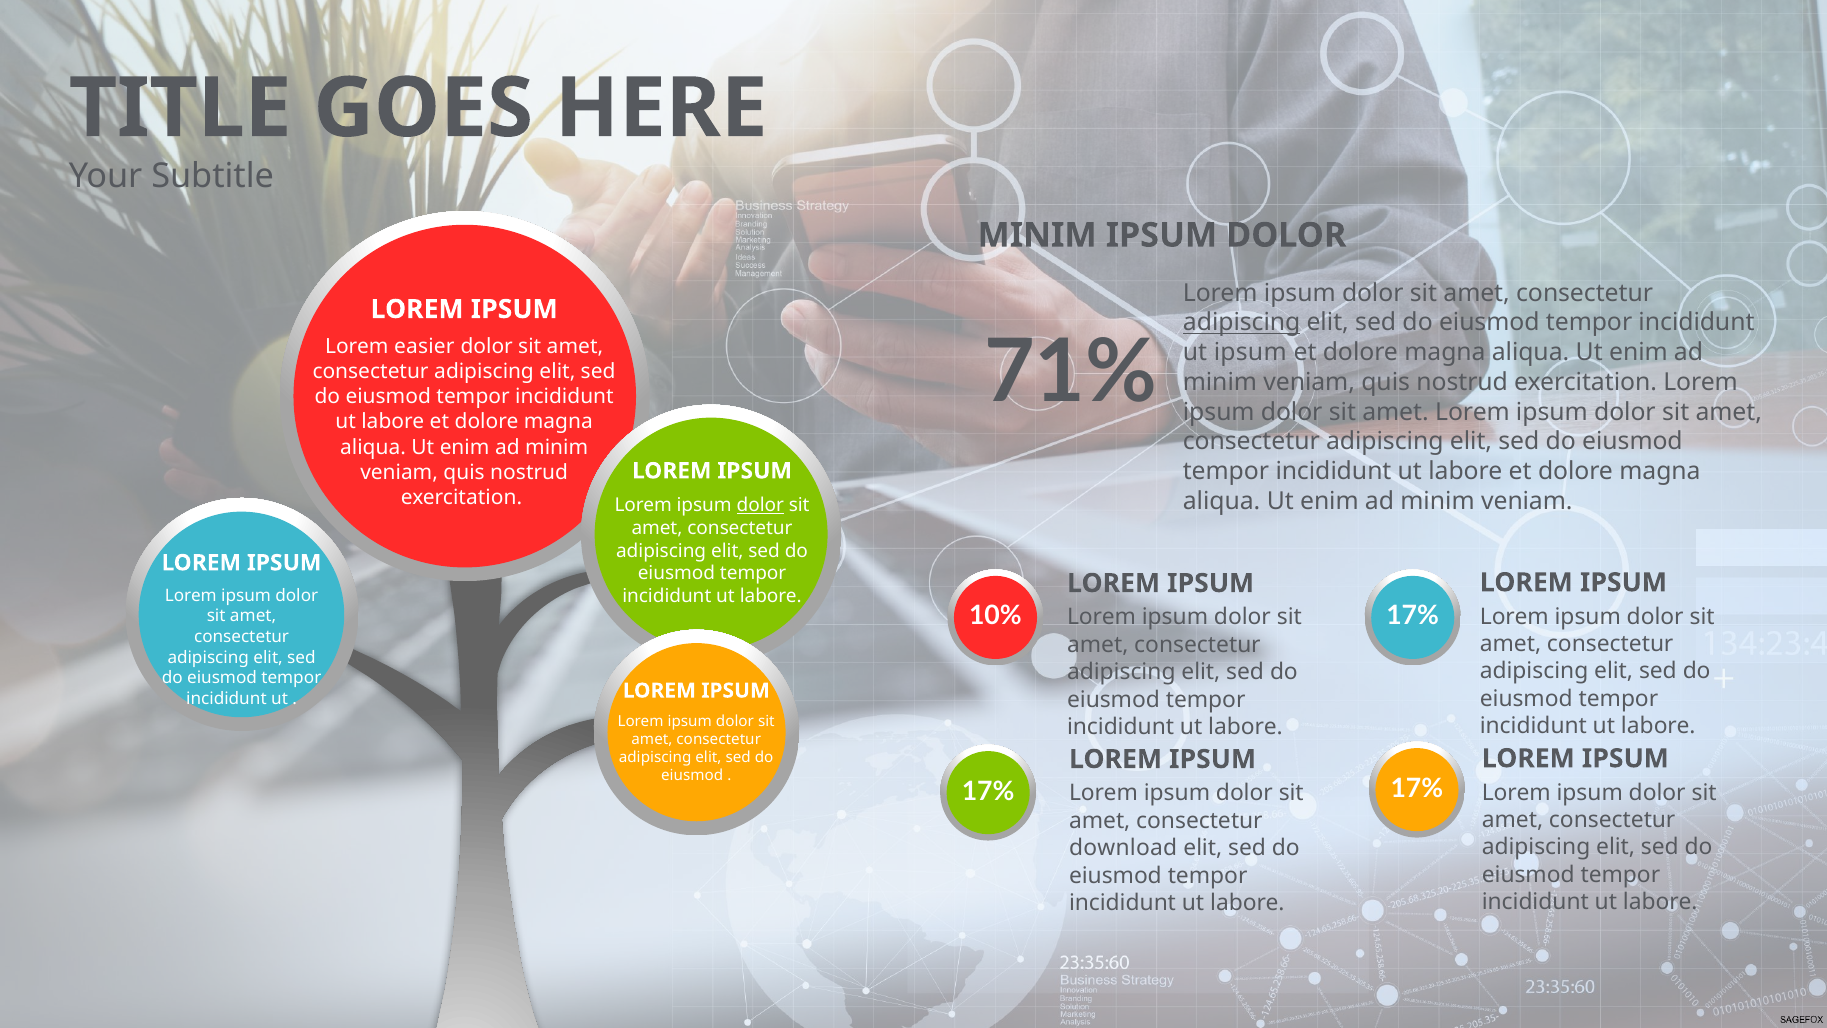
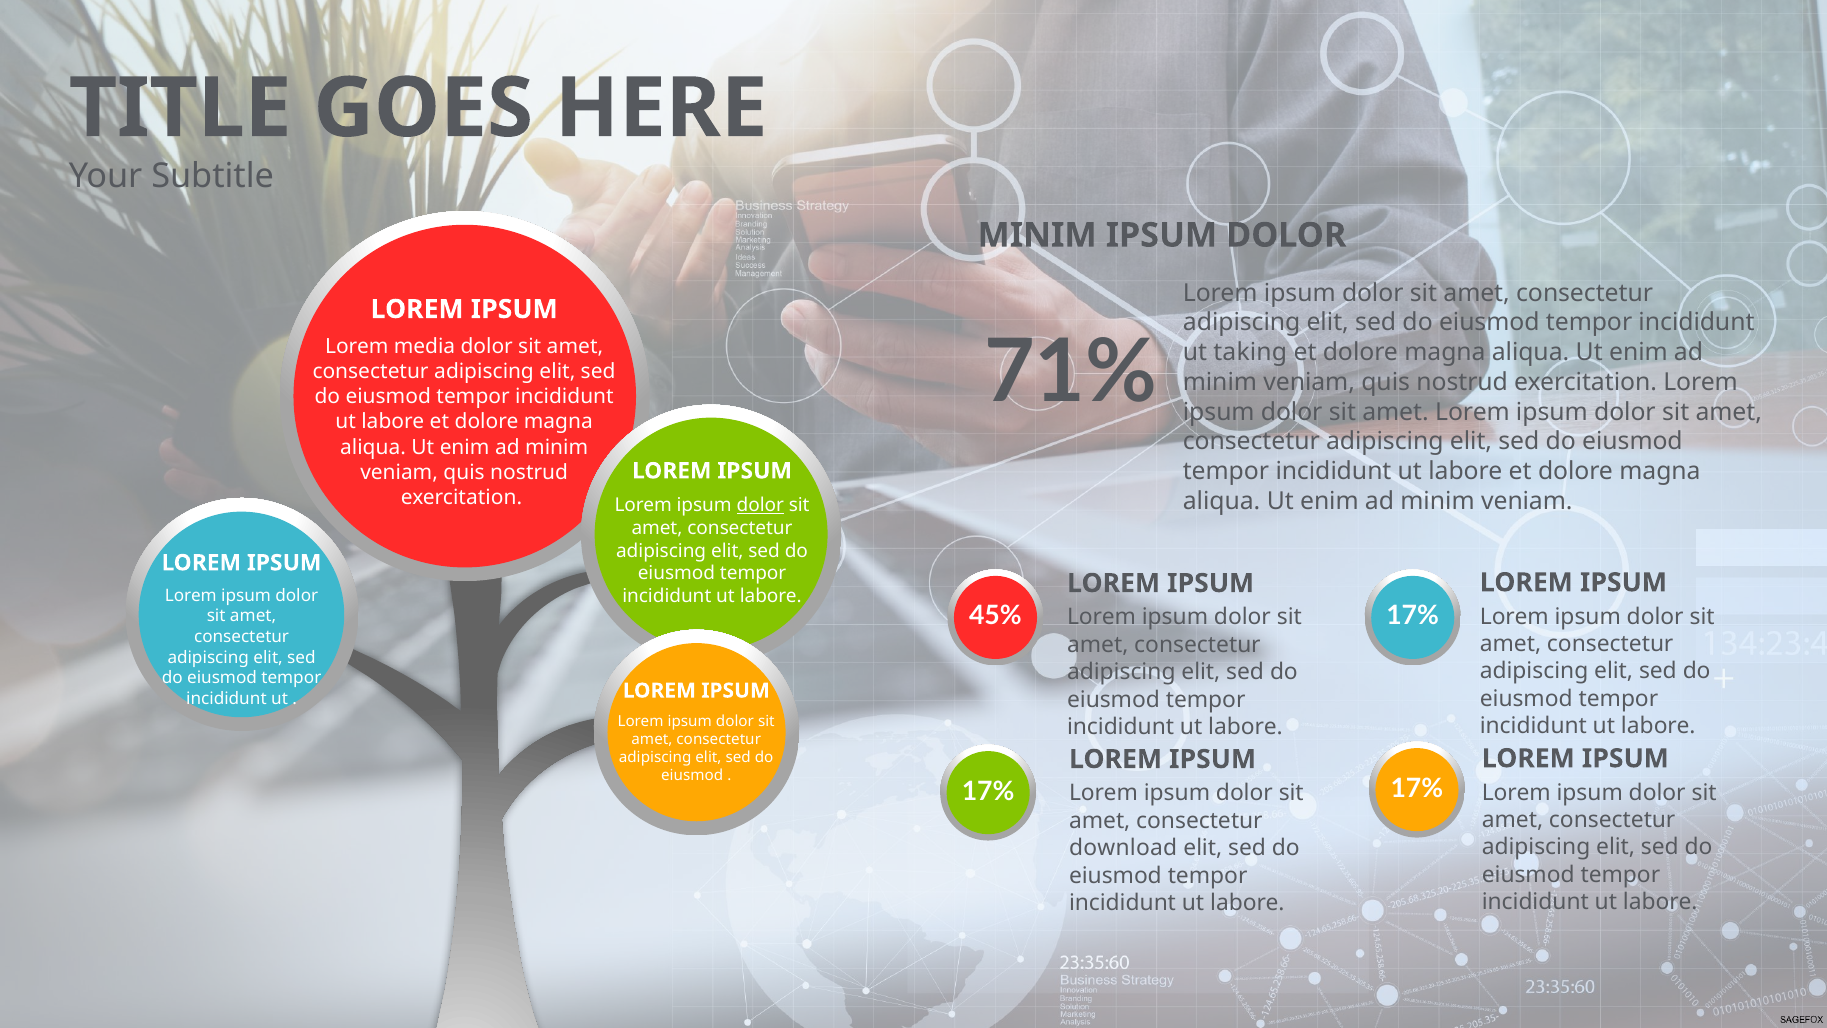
adipiscing at (1242, 323) underline: present -> none
easier: easier -> media
ut ipsum: ipsum -> taking
10%: 10% -> 45%
